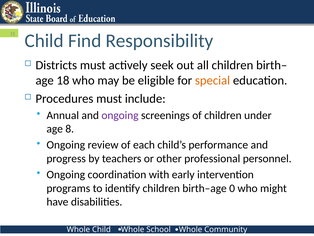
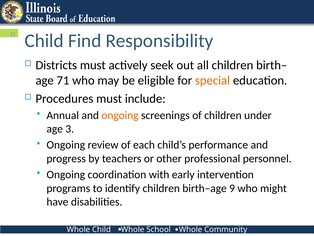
18: 18 -> 71
ongoing at (120, 115) colour: purple -> orange
8: 8 -> 3
0: 0 -> 9
